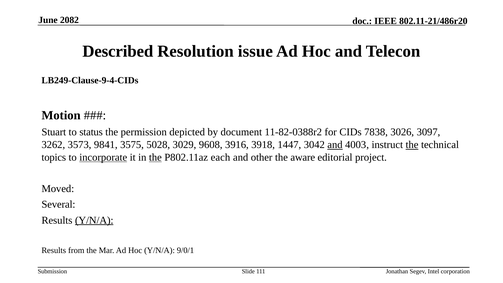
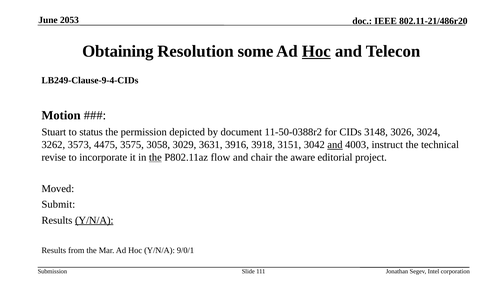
2082: 2082 -> 2053
Described: Described -> Obtaining
issue: issue -> some
Hoc at (316, 51) underline: none -> present
11-82-0388r2: 11-82-0388r2 -> 11-50-0388r2
7838: 7838 -> 3148
3097: 3097 -> 3024
9841: 9841 -> 4475
5028: 5028 -> 3058
9608: 9608 -> 3631
1447: 1447 -> 3151
the at (412, 145) underline: present -> none
topics: topics -> revise
incorporate underline: present -> none
each: each -> flow
other: other -> chair
Several: Several -> Submit
